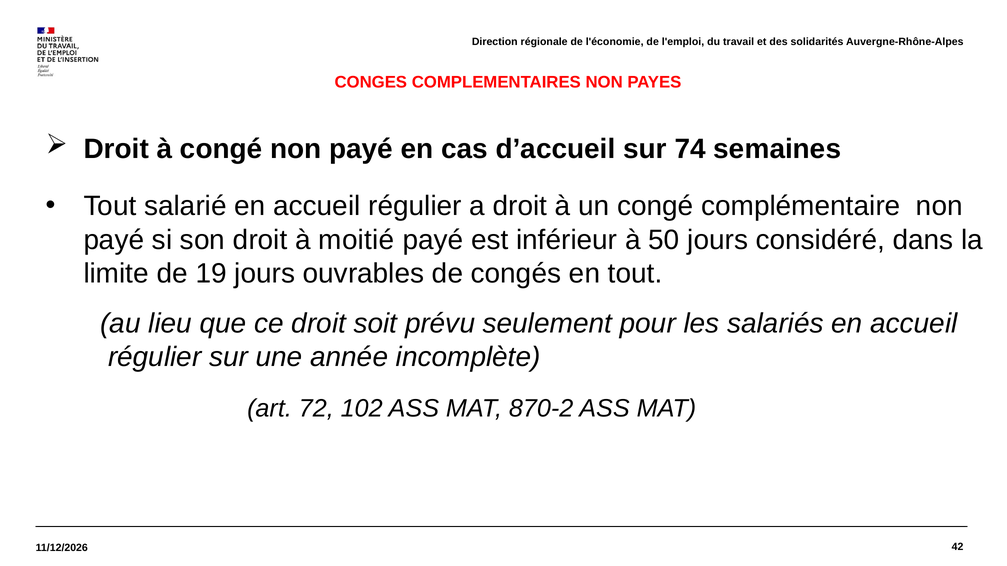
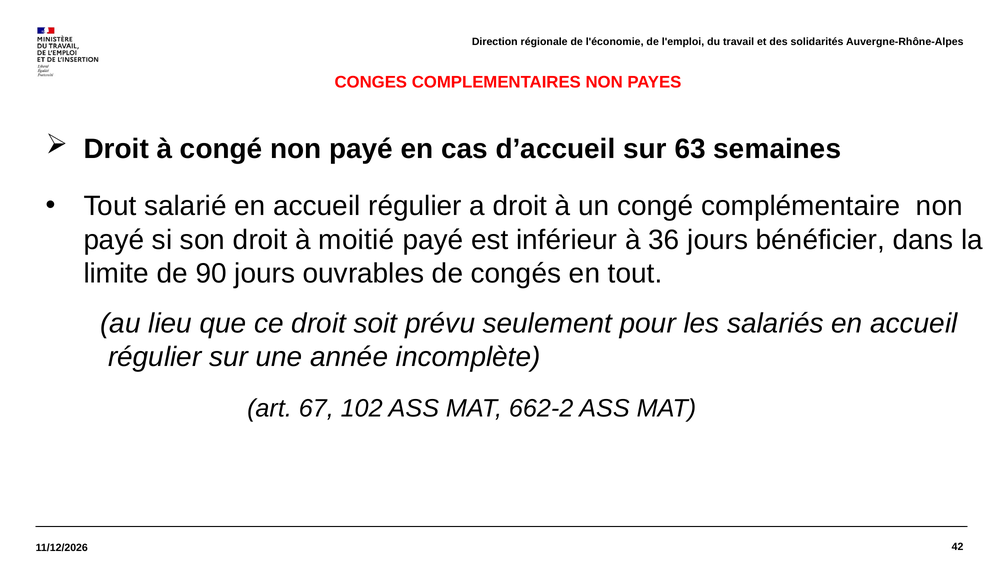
74: 74 -> 63
50: 50 -> 36
considéré: considéré -> bénéficier
19: 19 -> 90
72: 72 -> 67
870-2: 870-2 -> 662-2
